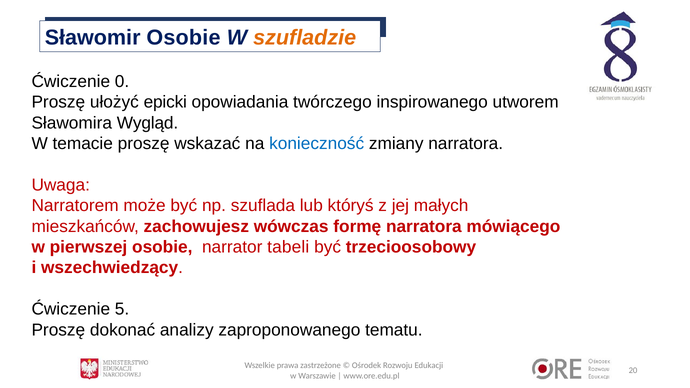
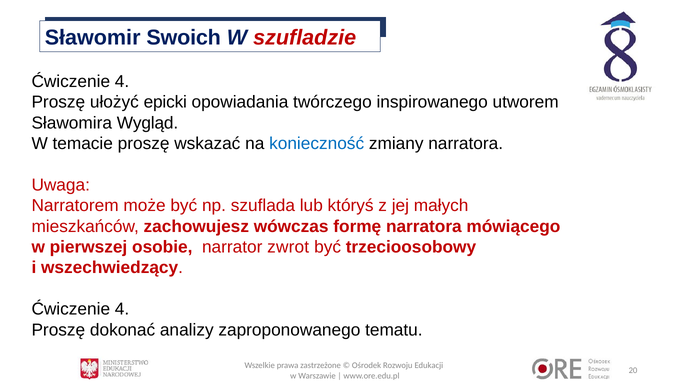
Sławomir Osobie: Osobie -> Swoich
szufladzie colour: orange -> red
0 at (122, 82): 0 -> 4
tabeli: tabeli -> zwrot
5 at (122, 309): 5 -> 4
